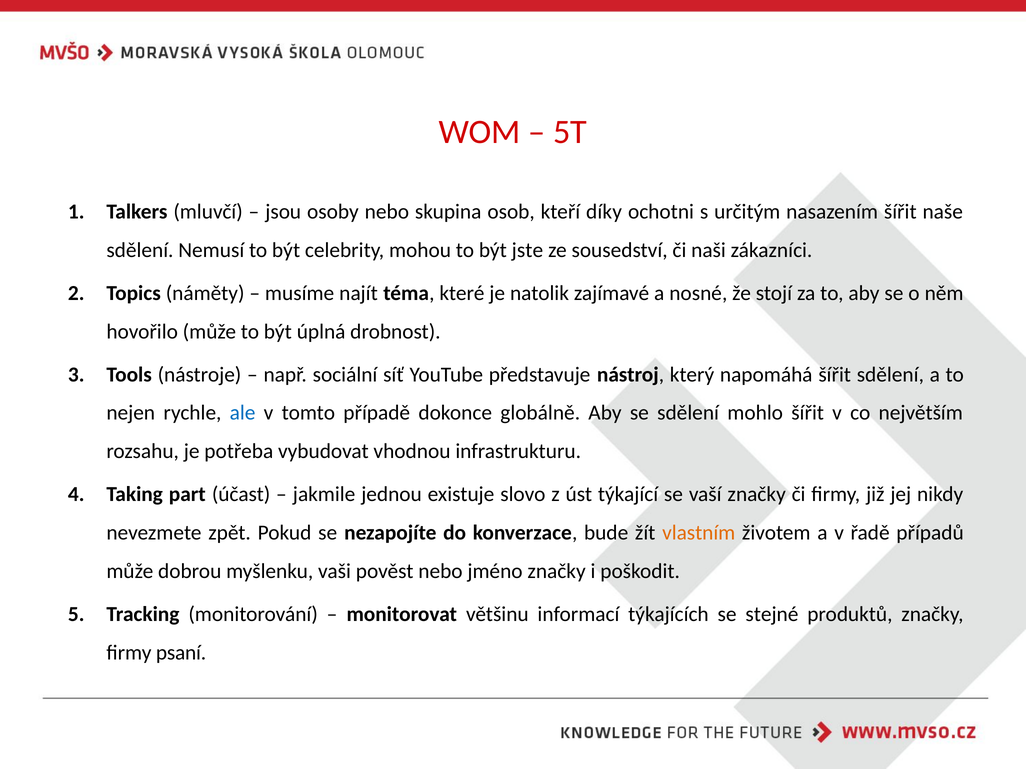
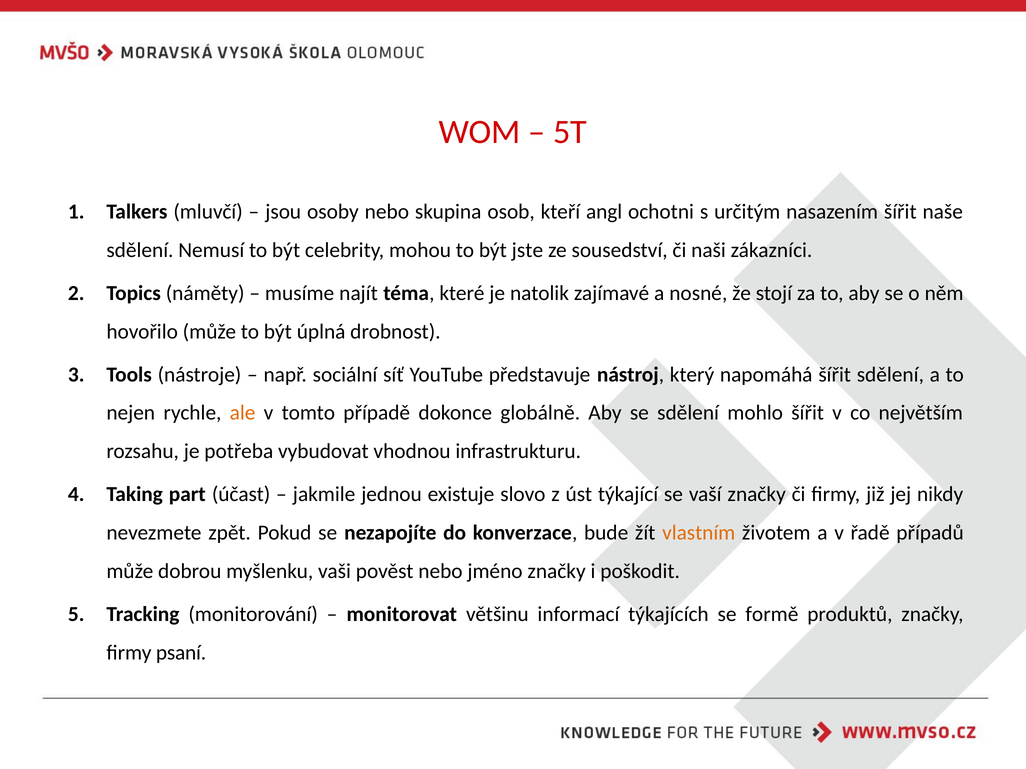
díky: díky -> angl
ale colour: blue -> orange
stejné: stejné -> formě
